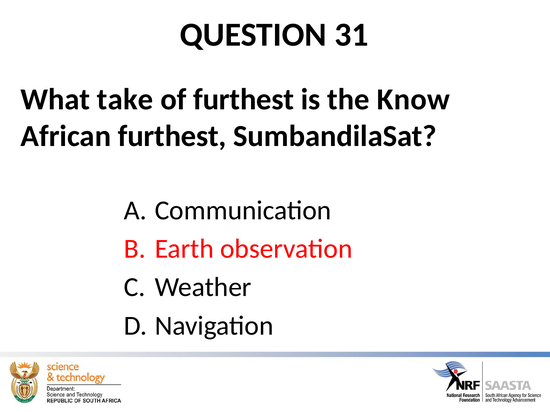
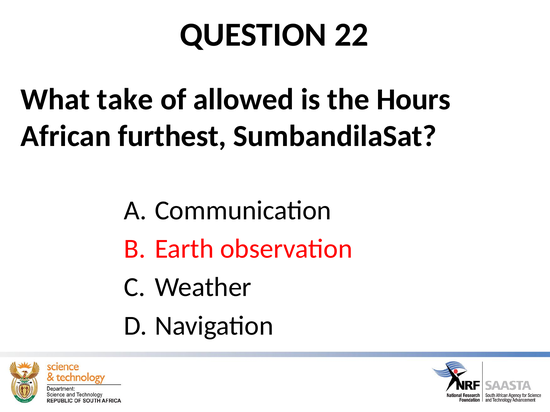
31: 31 -> 22
of furthest: furthest -> allowed
Know: Know -> Hours
